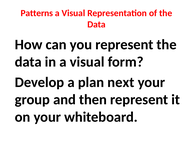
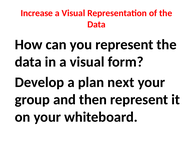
Patterns: Patterns -> Increase
